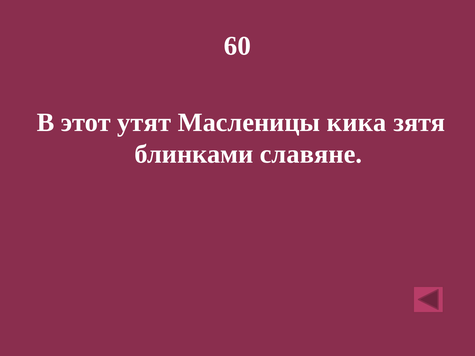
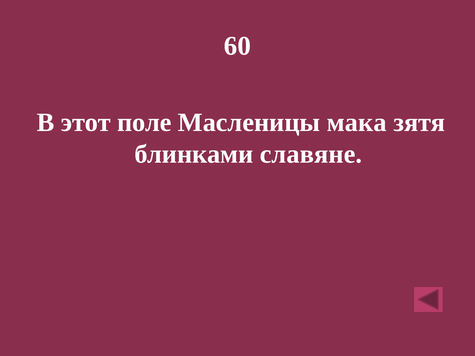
утят: утят -> поле
кика: кика -> мака
